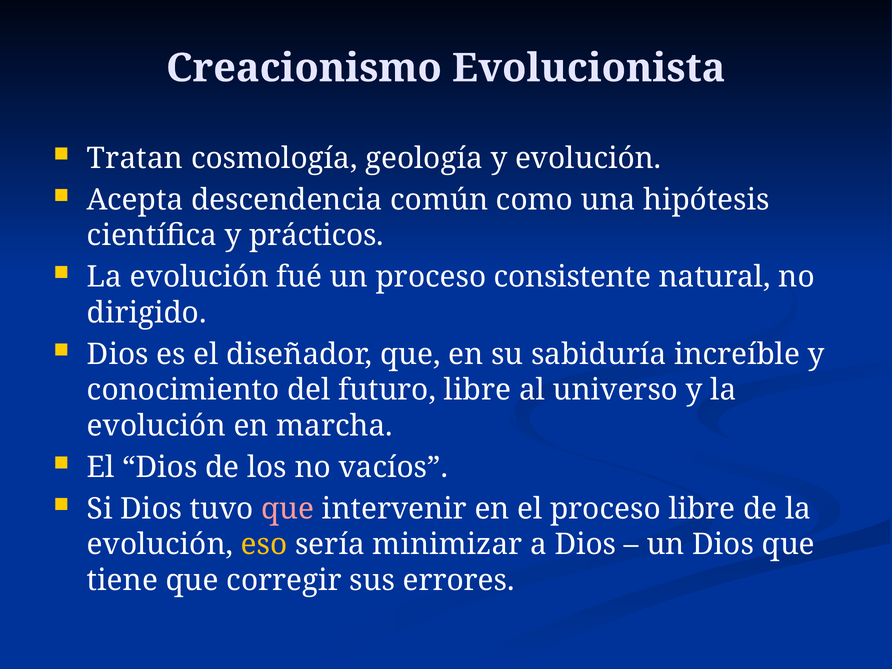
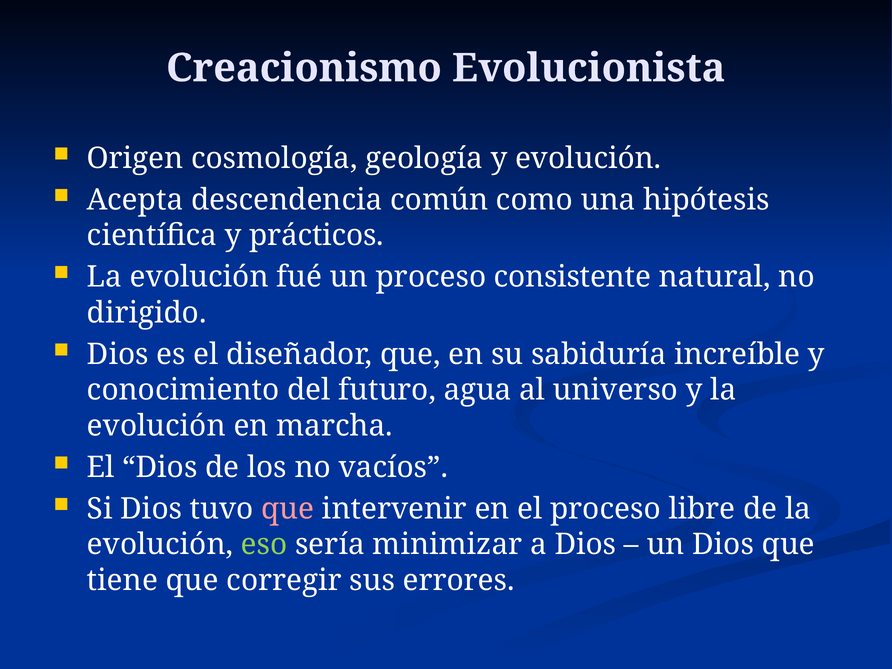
Tratan: Tratan -> Origen
futuro libre: libre -> agua
eso colour: yellow -> light green
